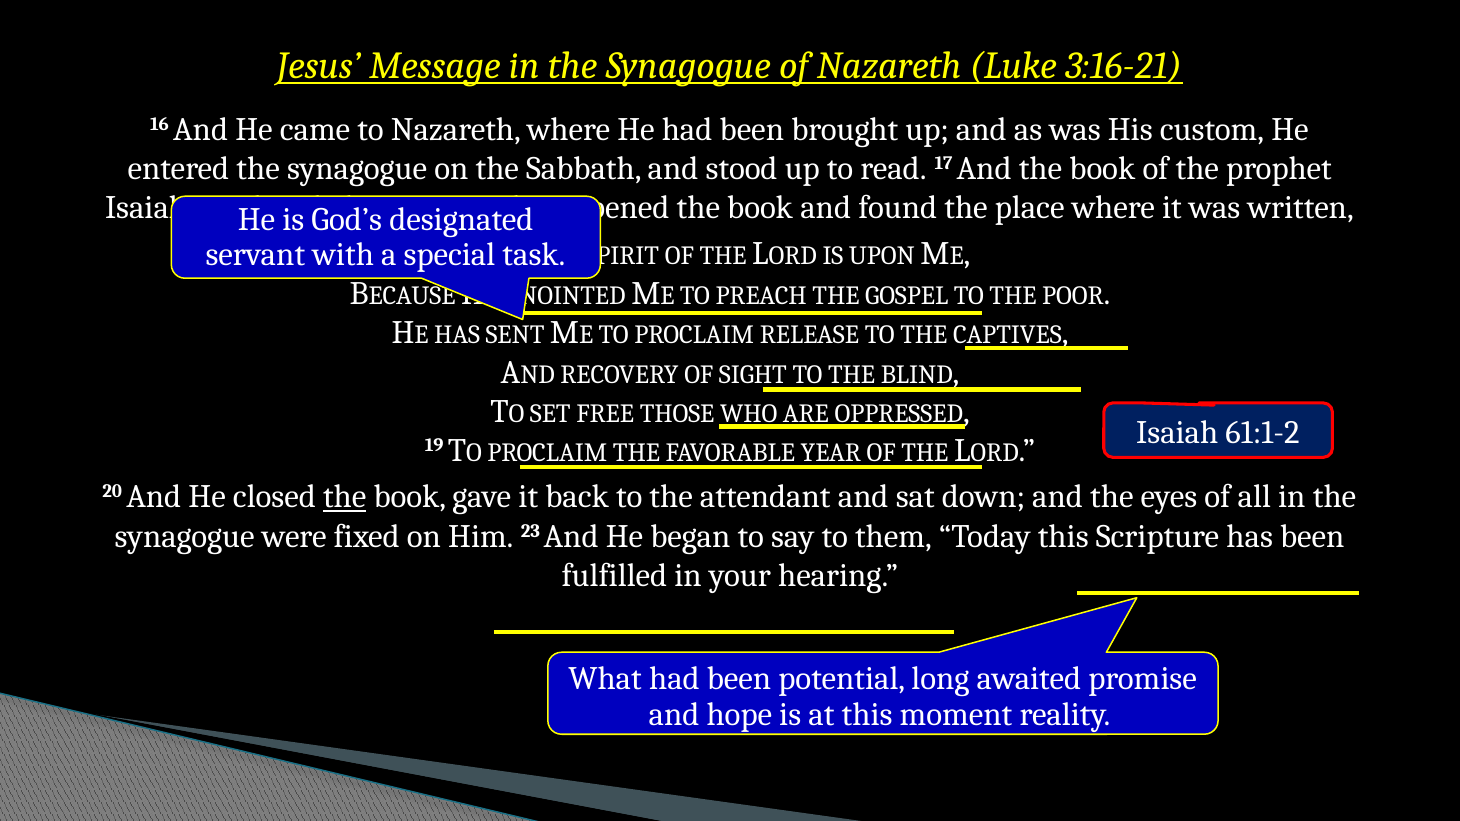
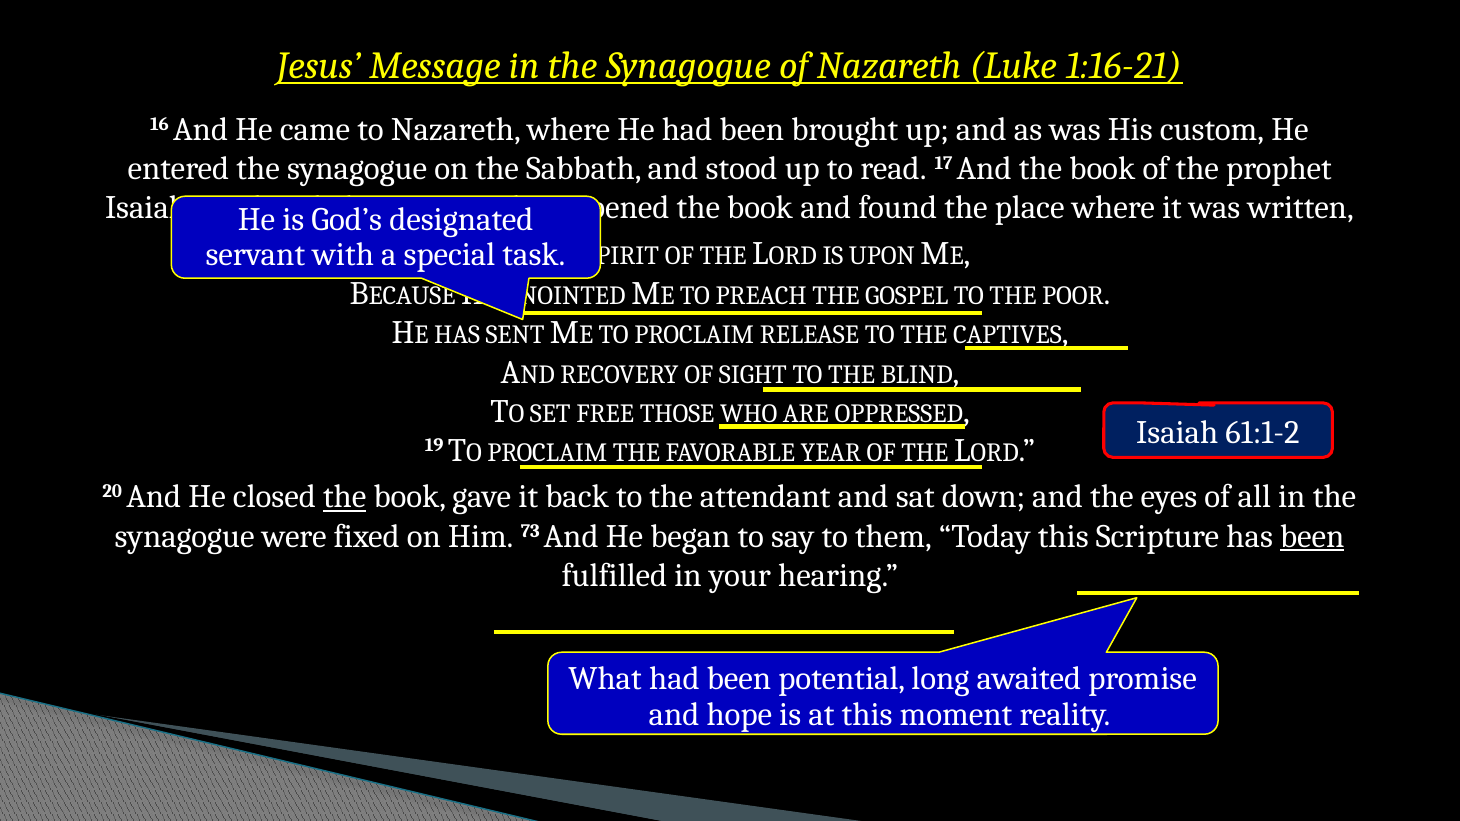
3:16-21: 3:16-21 -> 1:16-21
23: 23 -> 73
been at (1312, 536) underline: none -> present
